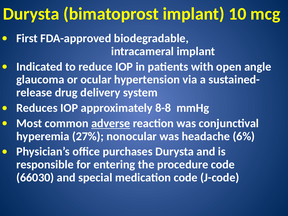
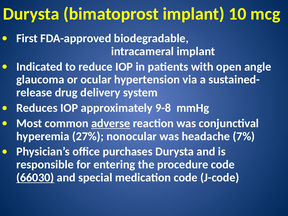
8-8: 8-8 -> 9-8
6%: 6% -> 7%
66030 underline: none -> present
